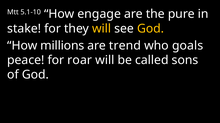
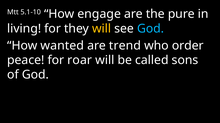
stake: stake -> living
God at (151, 29) colour: yellow -> light blue
millions: millions -> wanted
goals: goals -> order
